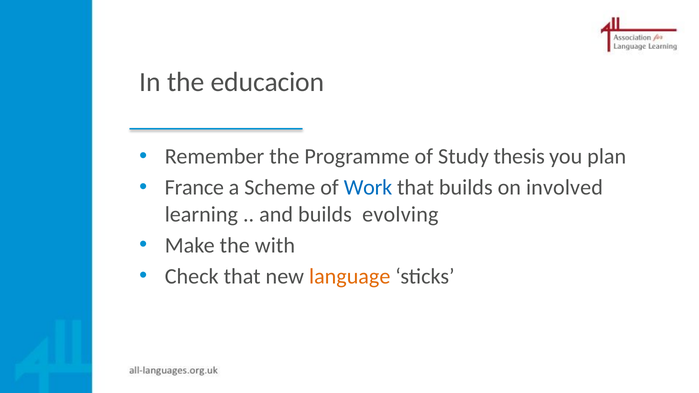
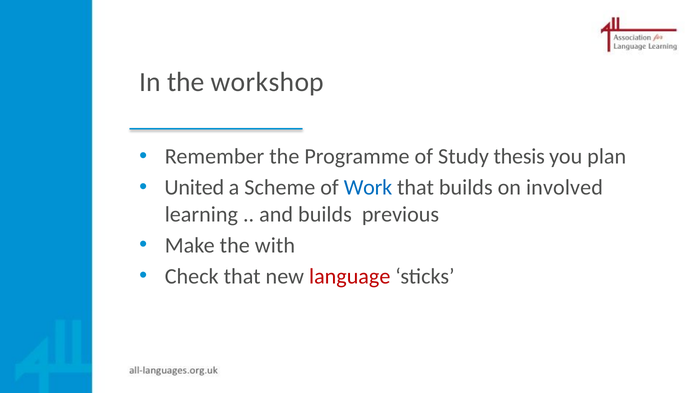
educacion: educacion -> workshop
France: France -> United
evolving: evolving -> previous
language colour: orange -> red
